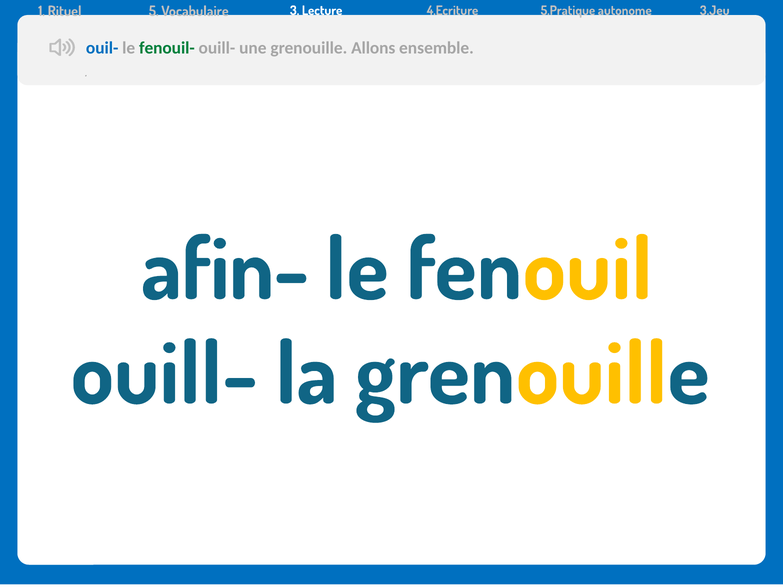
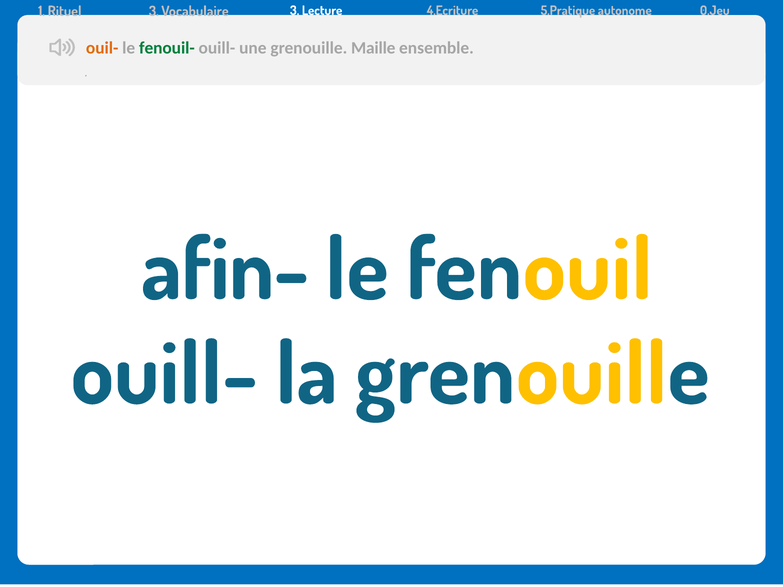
Rituel 5: 5 -> 3
3.Jeu: 3.Jeu -> 0.Jeu
ouil- colour: blue -> orange
Allons: Allons -> Maille
